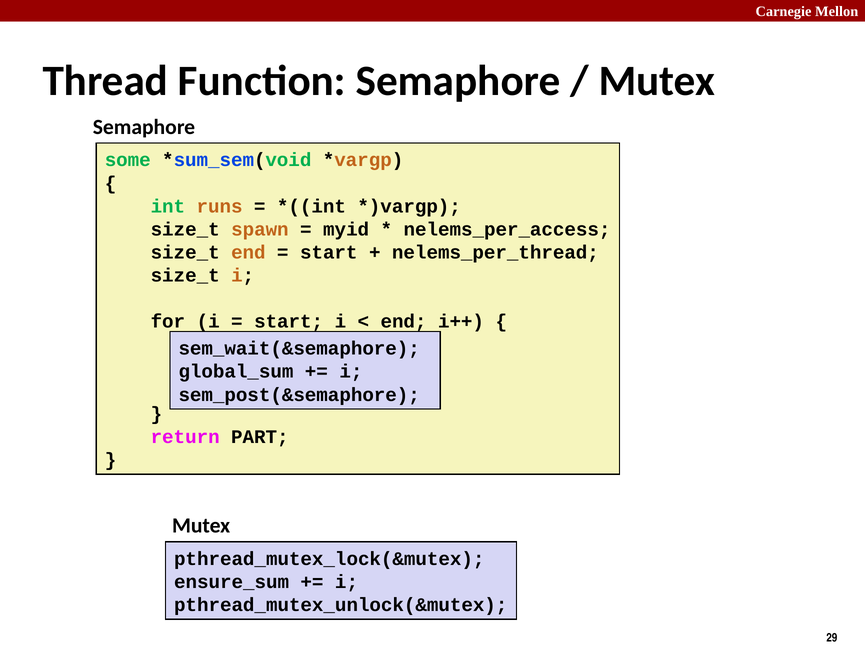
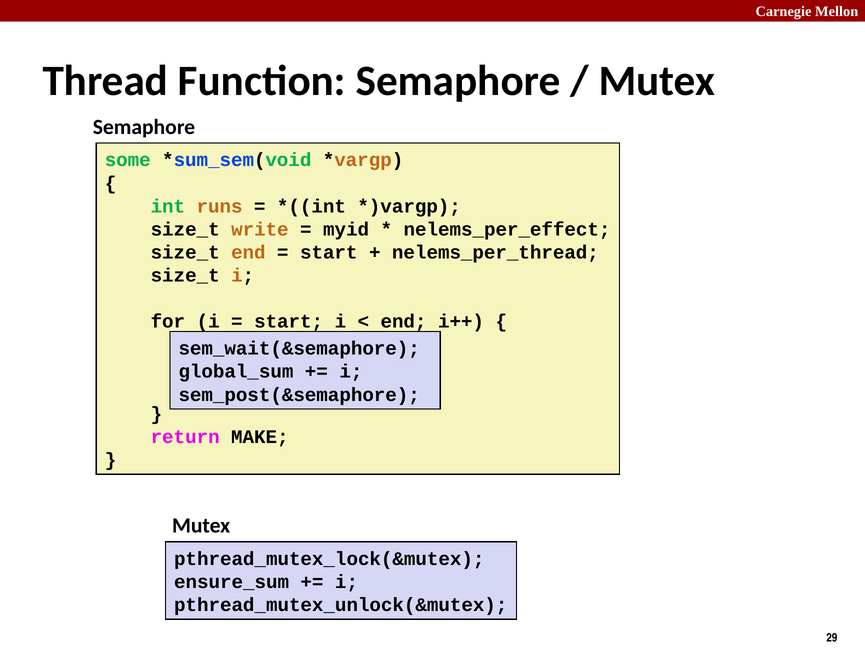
spawn: spawn -> write
nelems_per_access: nelems_per_access -> nelems_per_effect
PART: PART -> MAKE
